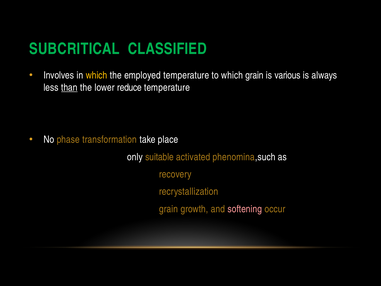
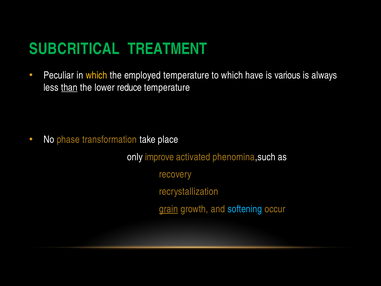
CLASSIFIED: CLASSIFIED -> TREATMENT
Involves: Involves -> Peculiar
which grain: grain -> have
suitable: suitable -> improve
grain at (169, 209) underline: none -> present
softening colour: pink -> light blue
